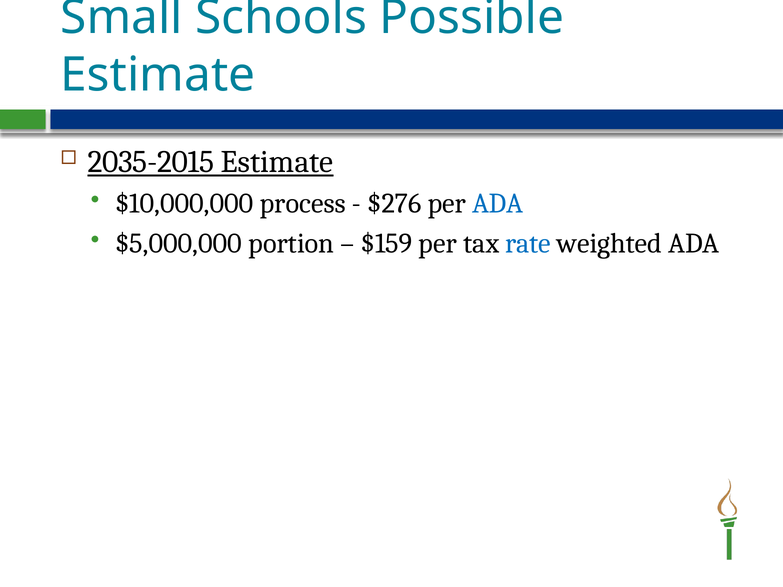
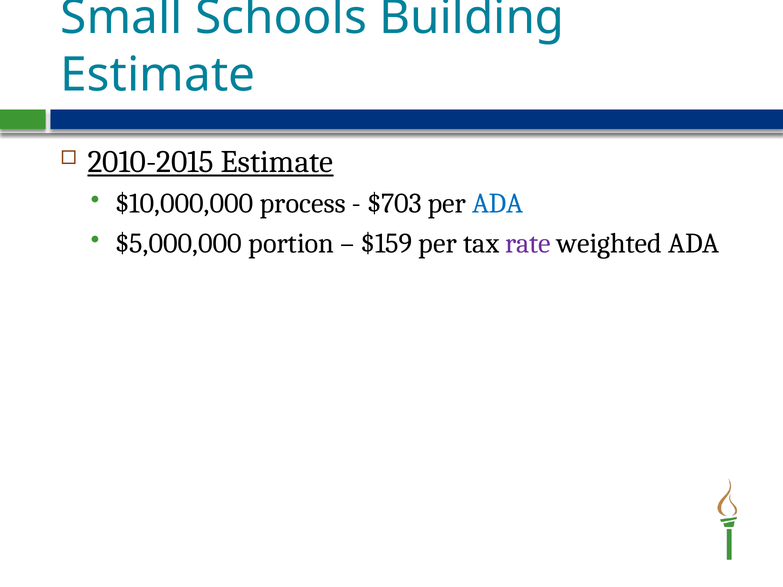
Possible: Possible -> Building
2035-2015: 2035-2015 -> 2010-2015
$276: $276 -> $703
rate colour: blue -> purple
